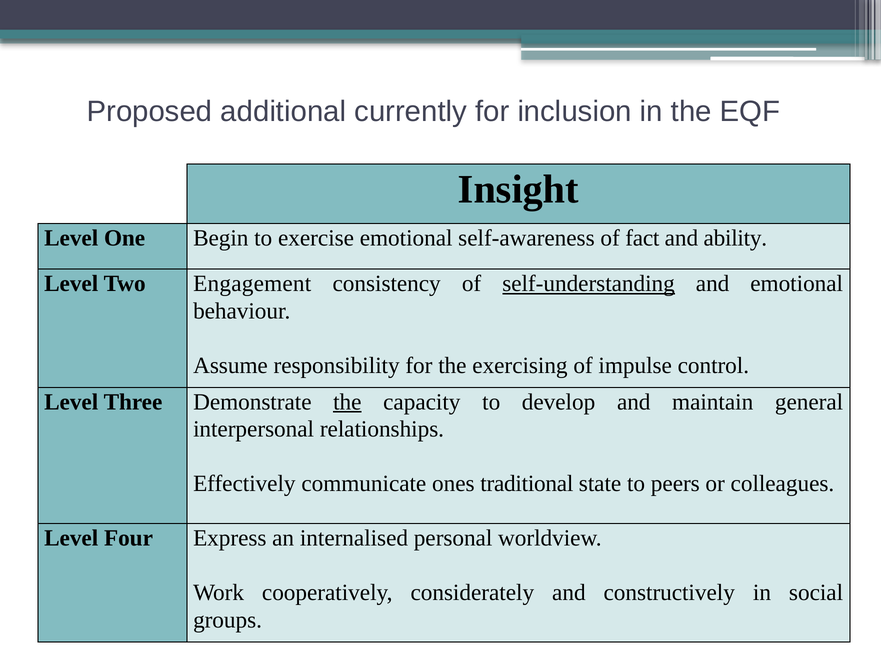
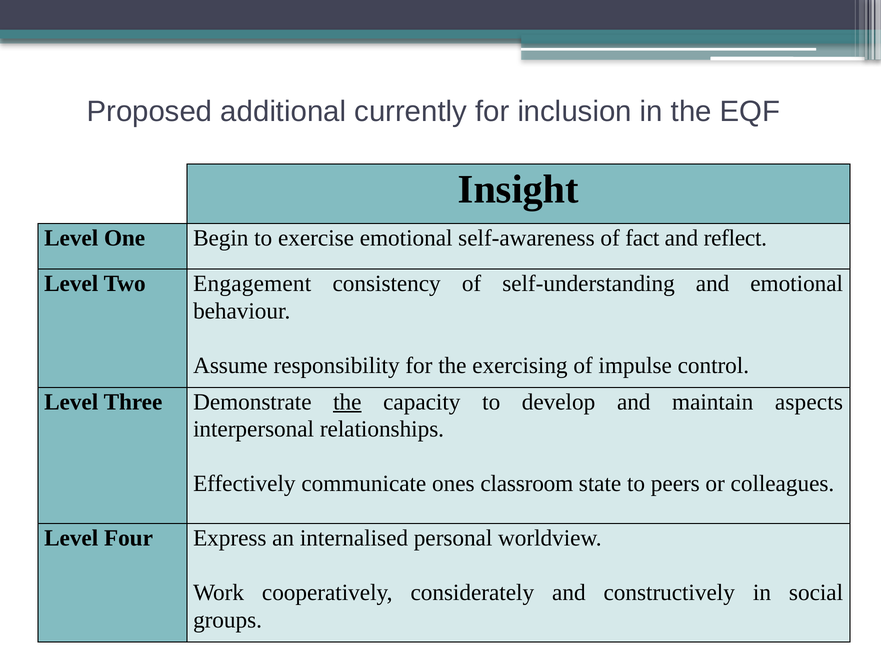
ability: ability -> reflect
self-understanding underline: present -> none
general: general -> aspects
traditional: traditional -> classroom
